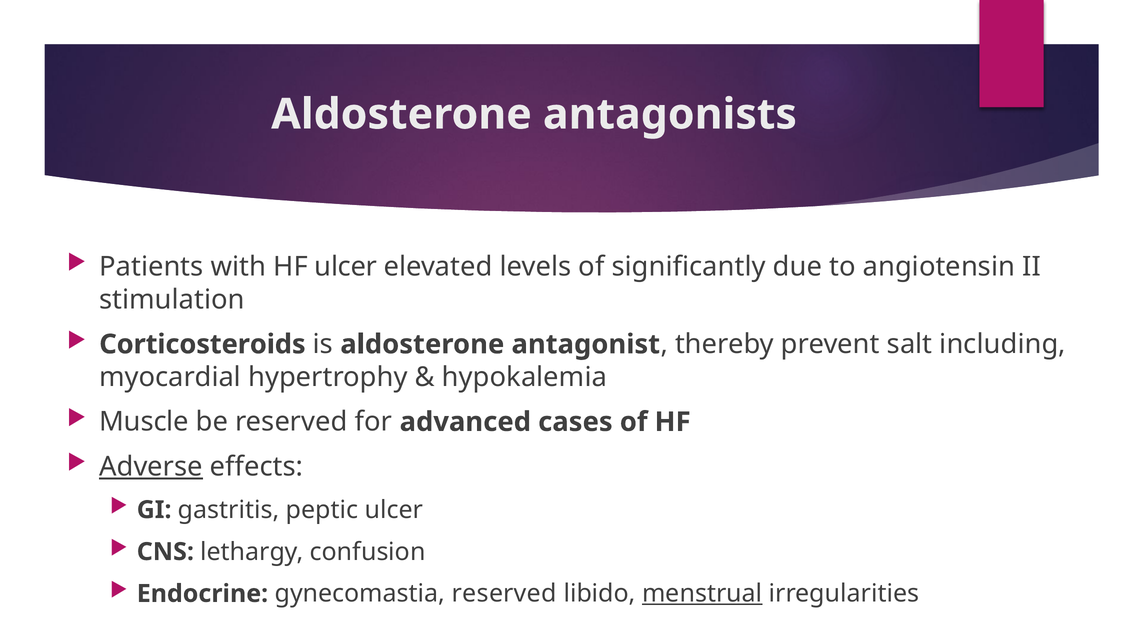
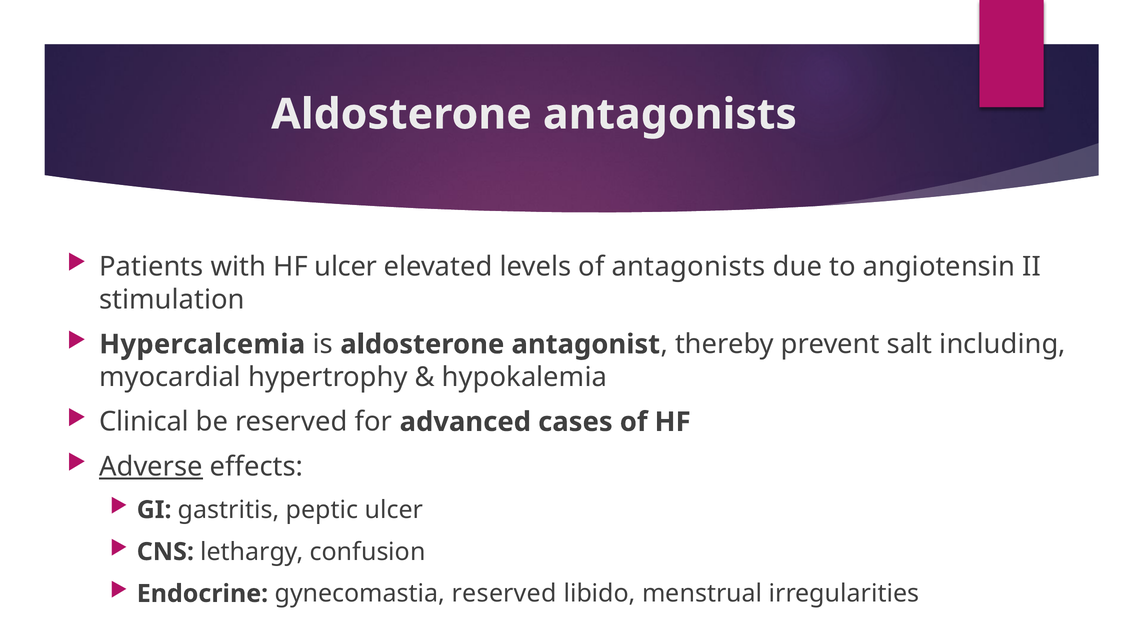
of significantly: significantly -> antagonists
Corticosteroids: Corticosteroids -> Hypercalcemia
Muscle: Muscle -> Clinical
menstrual underline: present -> none
